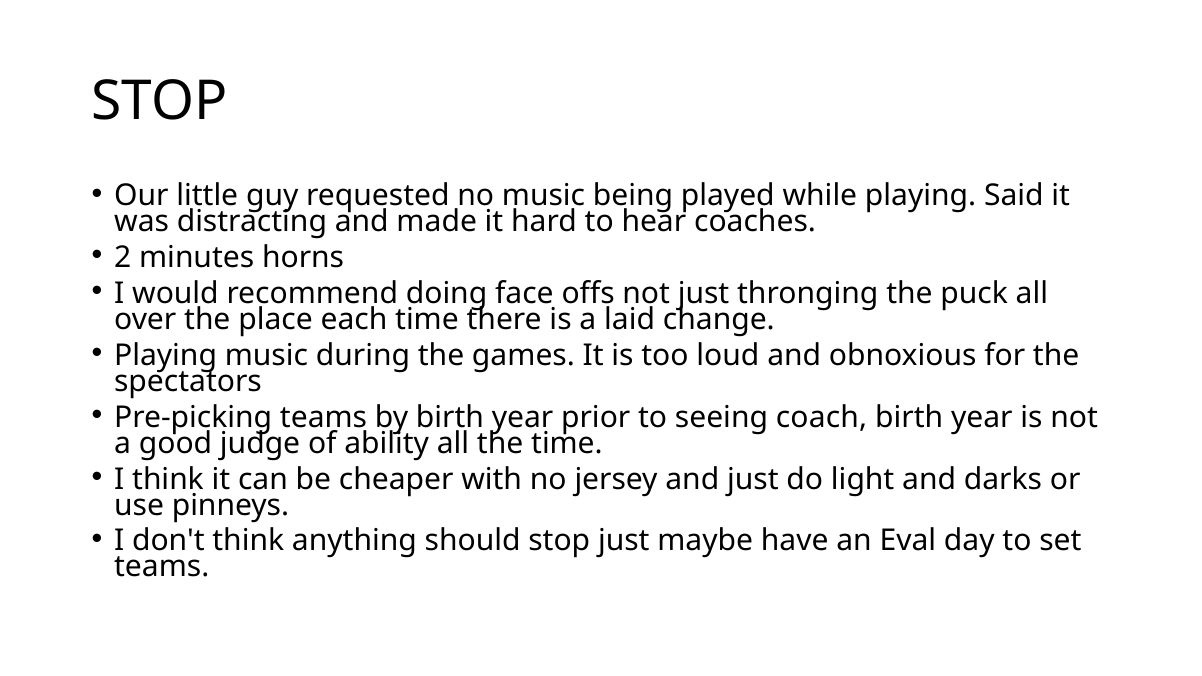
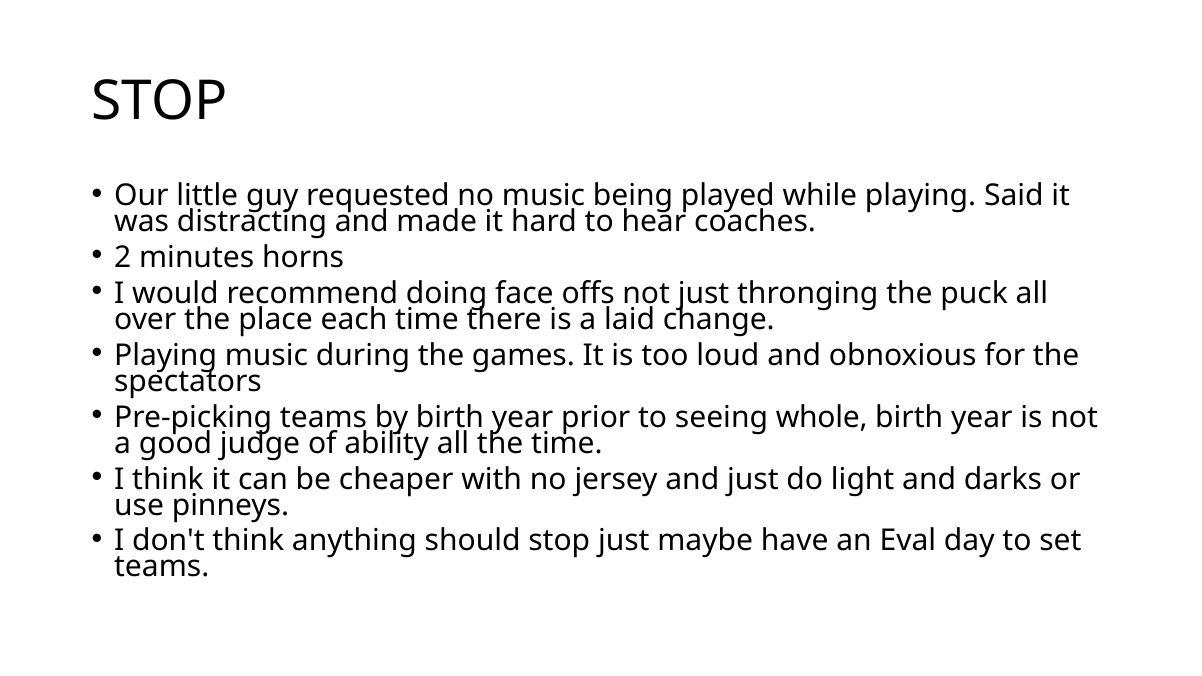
coach: coach -> whole
